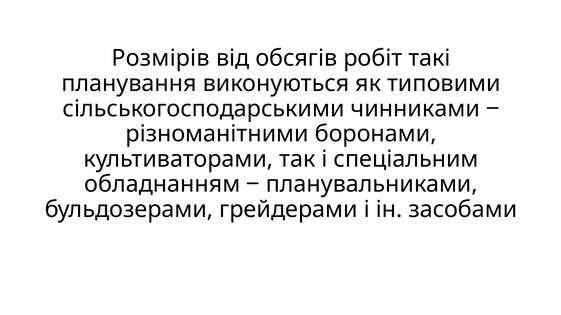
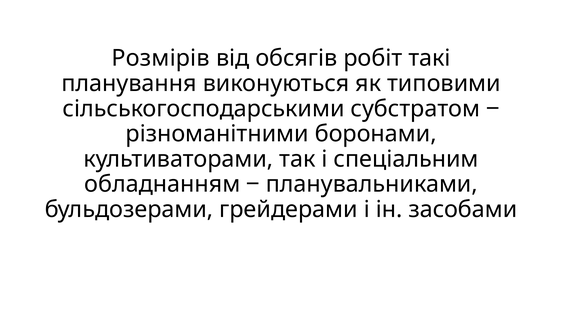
чинниками: чинниками -> субстратом
